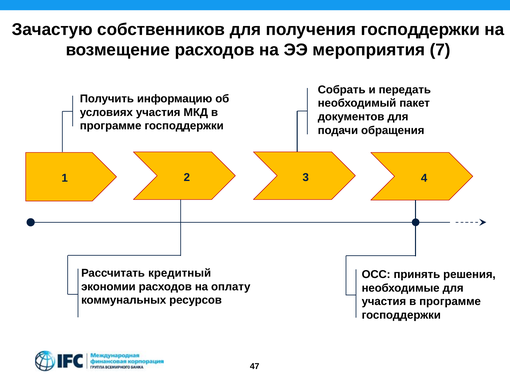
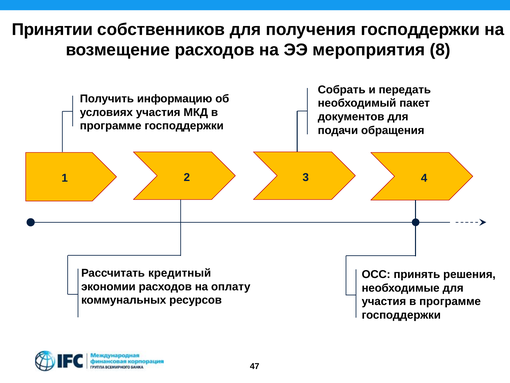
Зачастую: Зачастую -> Принятии
7: 7 -> 8
